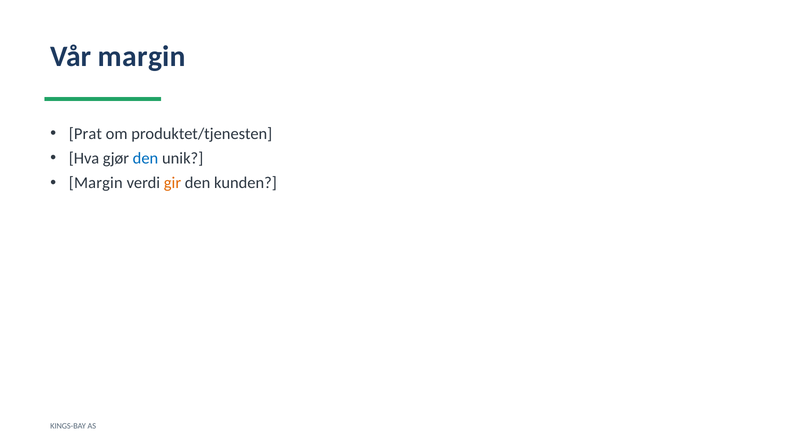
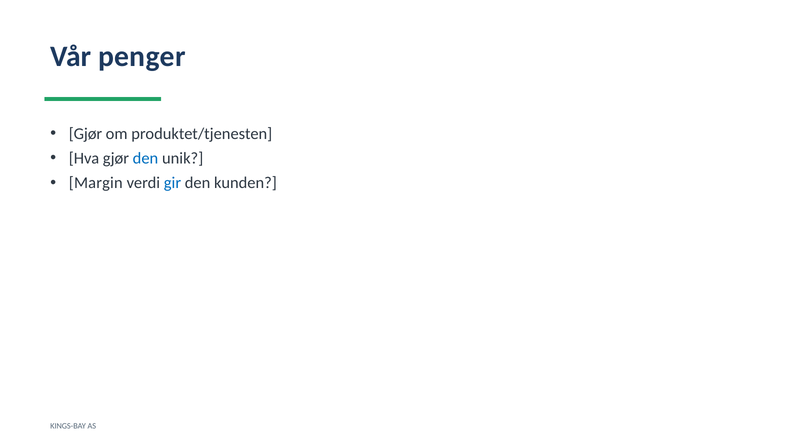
Vår margin: margin -> penger
Prat at (85, 134): Prat -> Gjør
gir colour: orange -> blue
